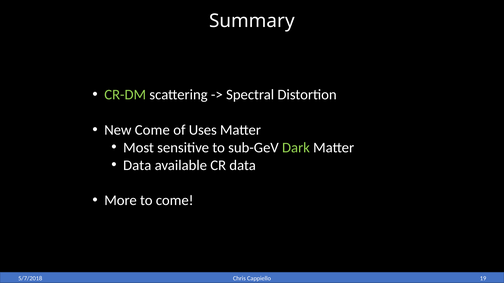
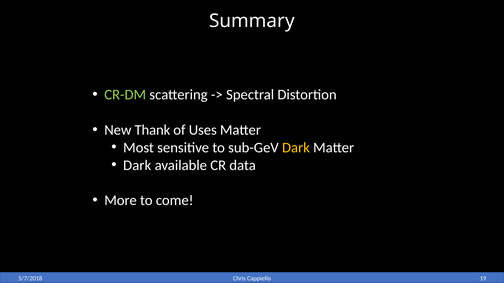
New Come: Come -> Thank
Dark at (296, 148) colour: light green -> yellow
Data at (137, 166): Data -> Dark
